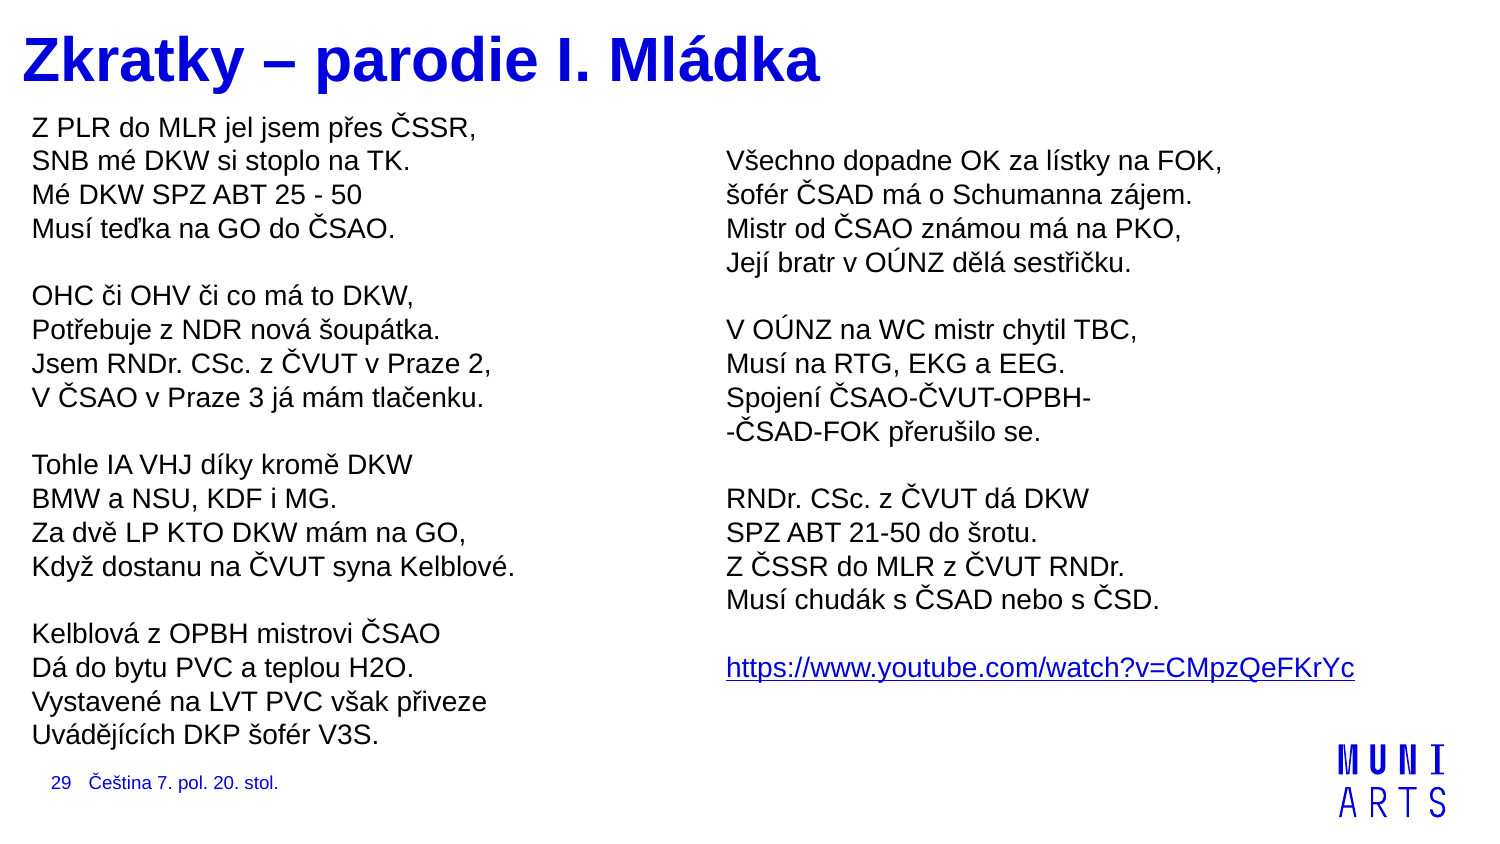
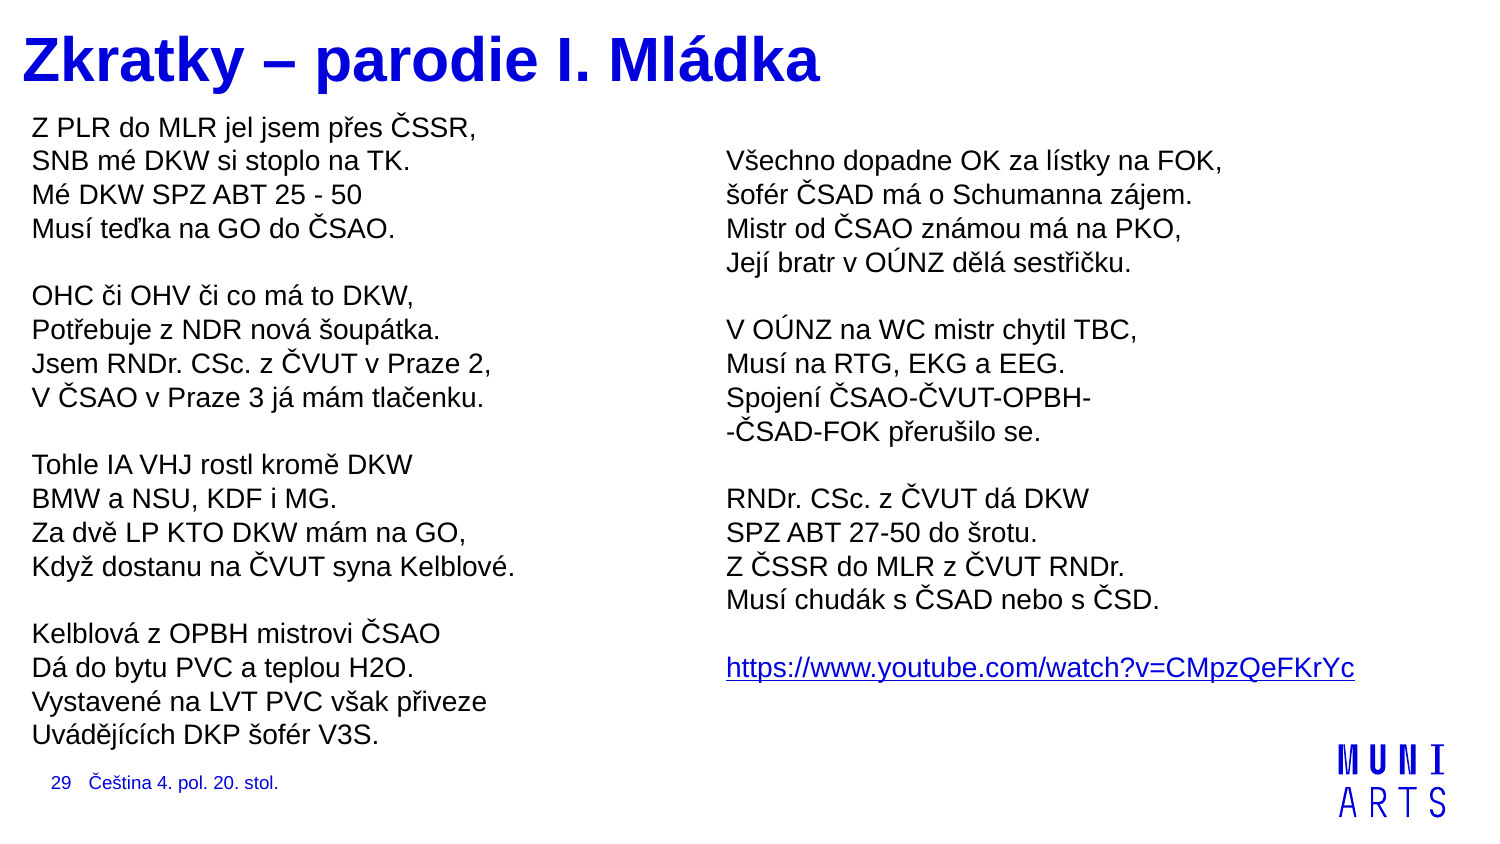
díky: díky -> rostl
21-50: 21-50 -> 27-50
7: 7 -> 4
